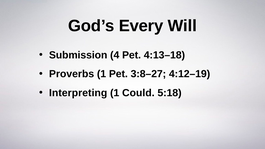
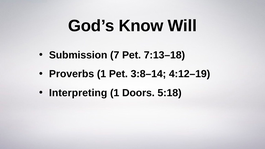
Every: Every -> Know
4: 4 -> 7
4:13–18: 4:13–18 -> 7:13–18
3:8–27: 3:8–27 -> 3:8–14
Could: Could -> Doors
